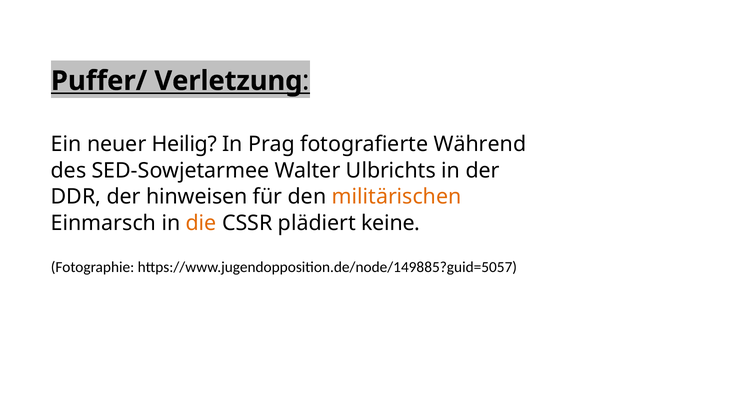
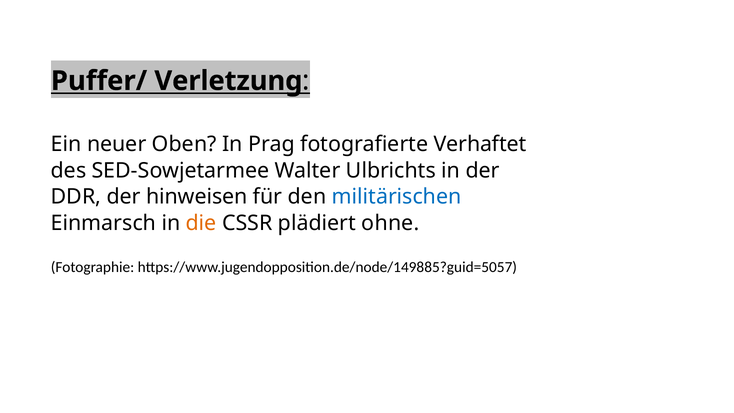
Heilig: Heilig -> Oben
Während: Während -> Verhaftet
militärischen colour: orange -> blue
keine: keine -> ohne
